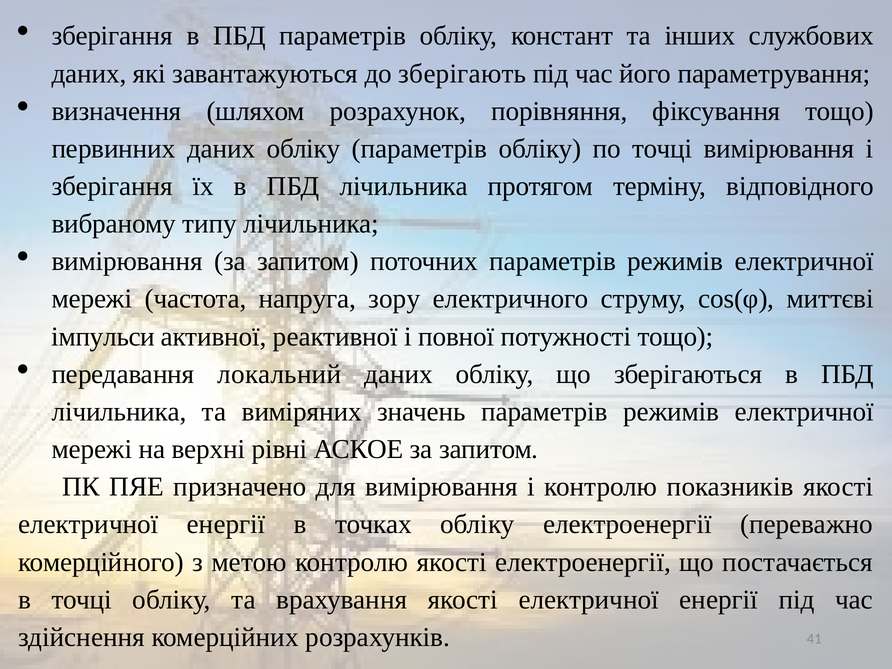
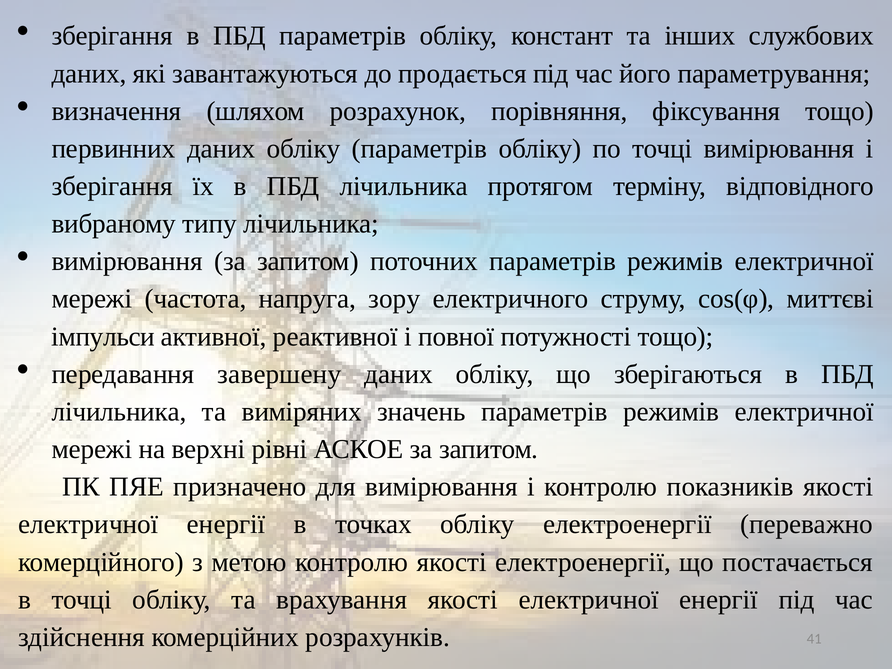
зберігають: зберігають -> продається
локальний: локальний -> завершену
